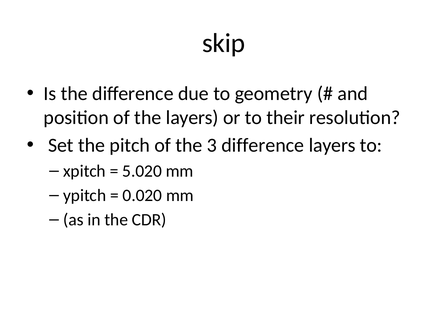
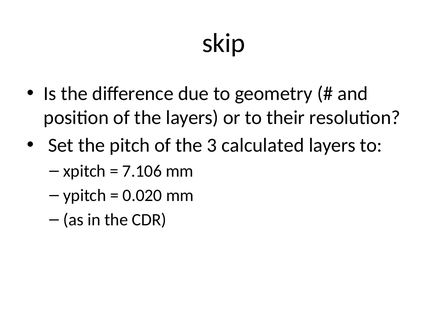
3 difference: difference -> calculated
5.020: 5.020 -> 7.106
